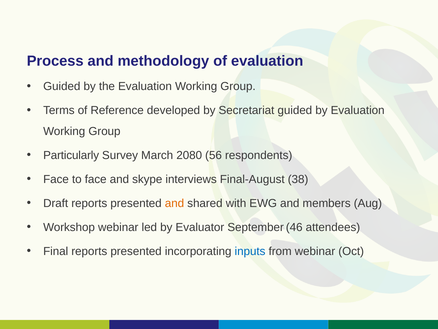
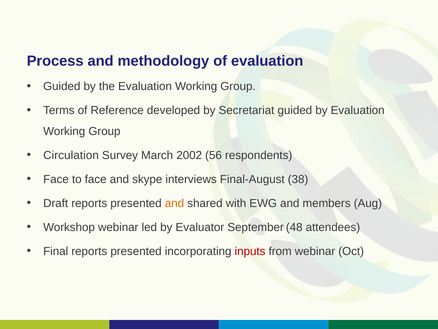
Particularly: Particularly -> Circulation
2080: 2080 -> 2002
46: 46 -> 48
inputs colour: blue -> red
